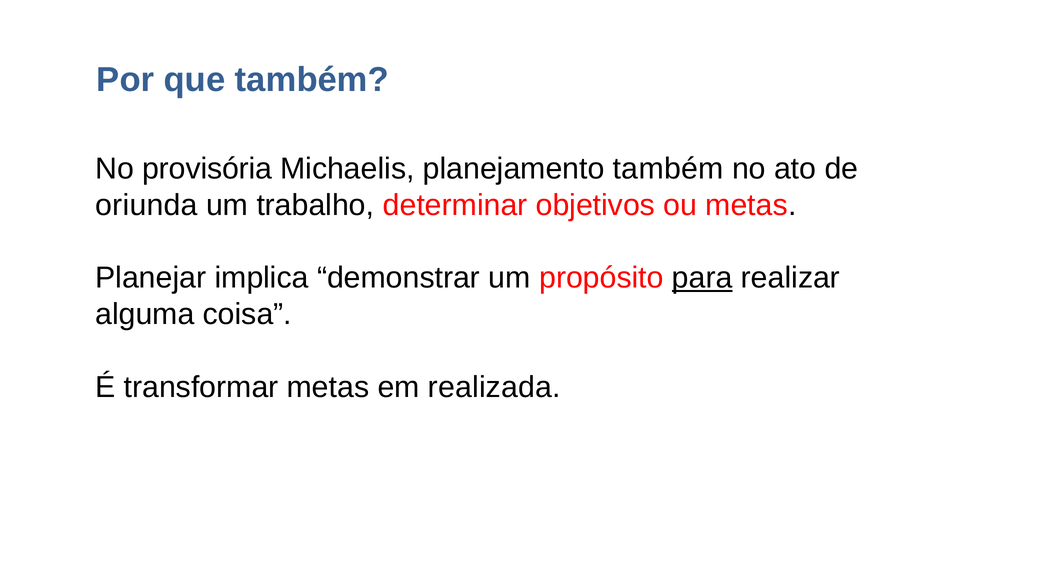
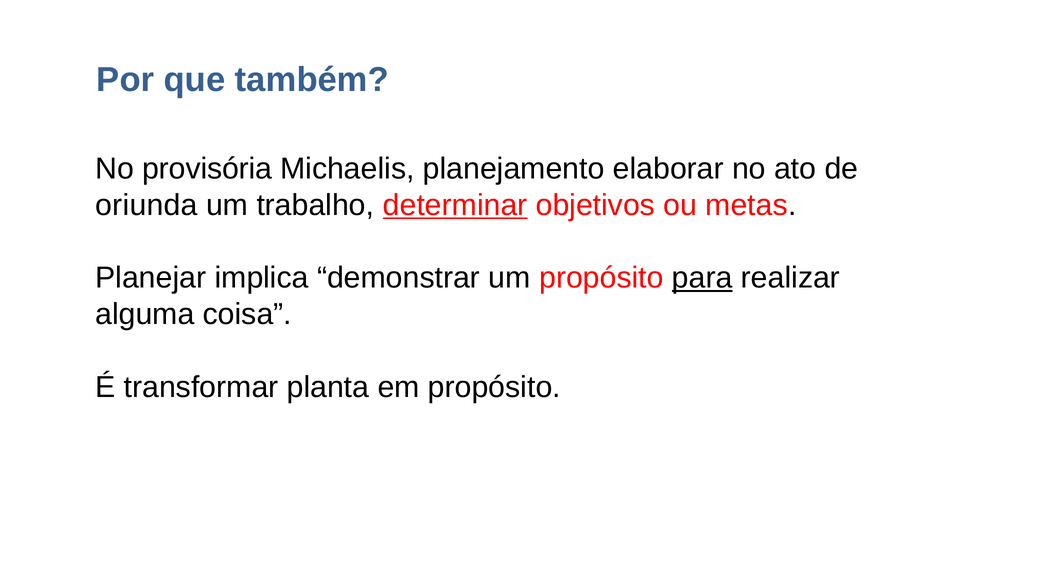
planejamento também: também -> elaborar
determinar underline: none -> present
transformar metas: metas -> planta
em realizada: realizada -> propósito
